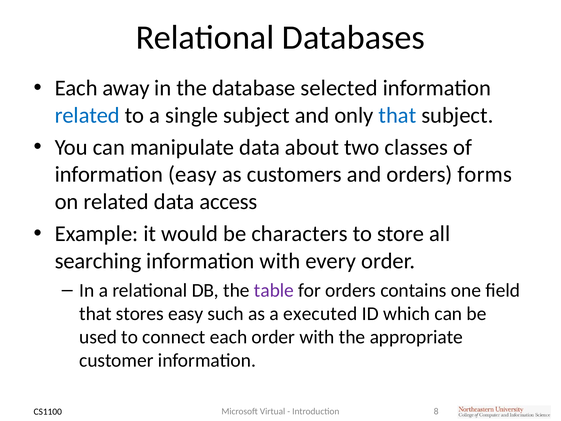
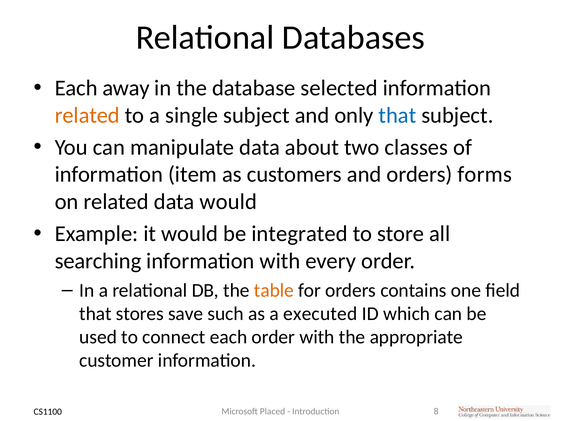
related at (87, 115) colour: blue -> orange
information easy: easy -> item
data access: access -> would
characters: characters -> integrated
table colour: purple -> orange
stores easy: easy -> save
Virtual: Virtual -> Placed
